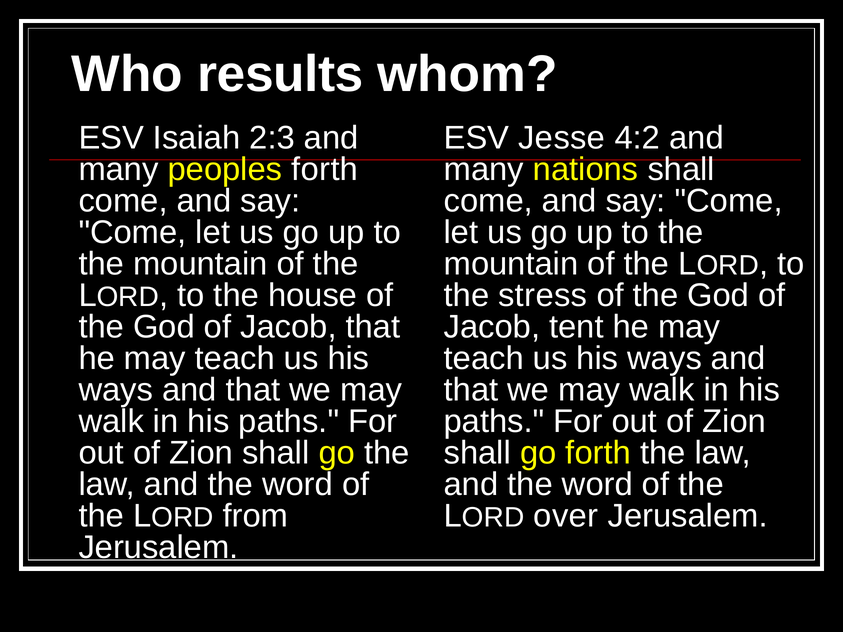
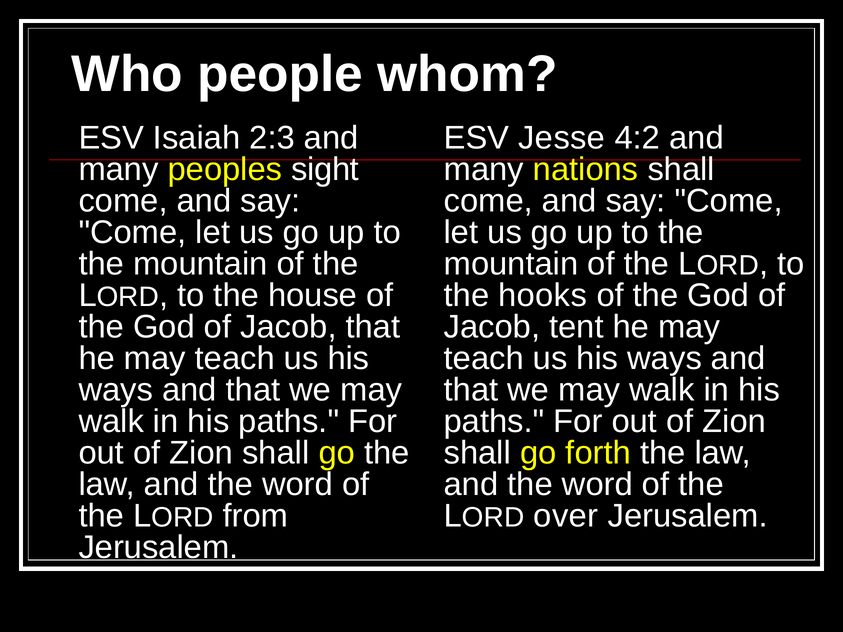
results: results -> people
peoples forth: forth -> sight
stress: stress -> hooks
